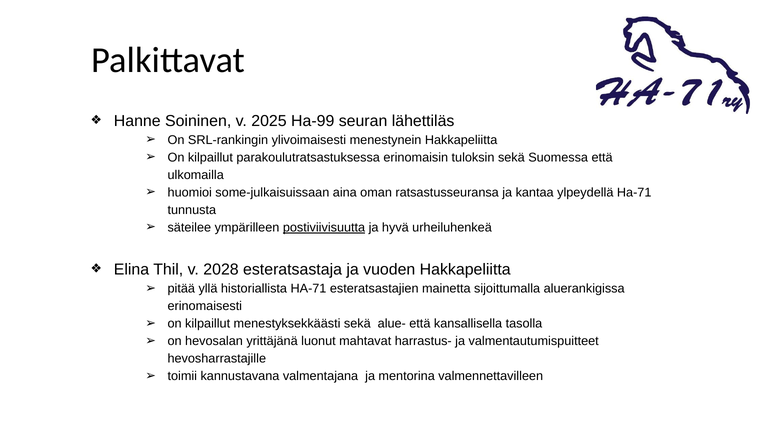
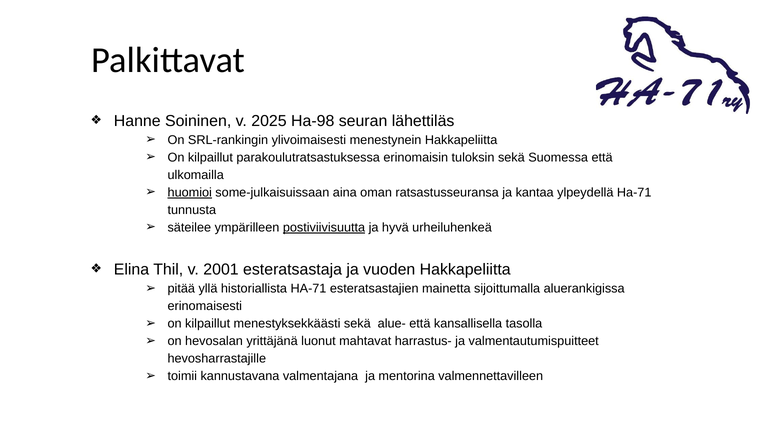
Ha-99: Ha-99 -> Ha-98
huomioi underline: none -> present
2028: 2028 -> 2001
